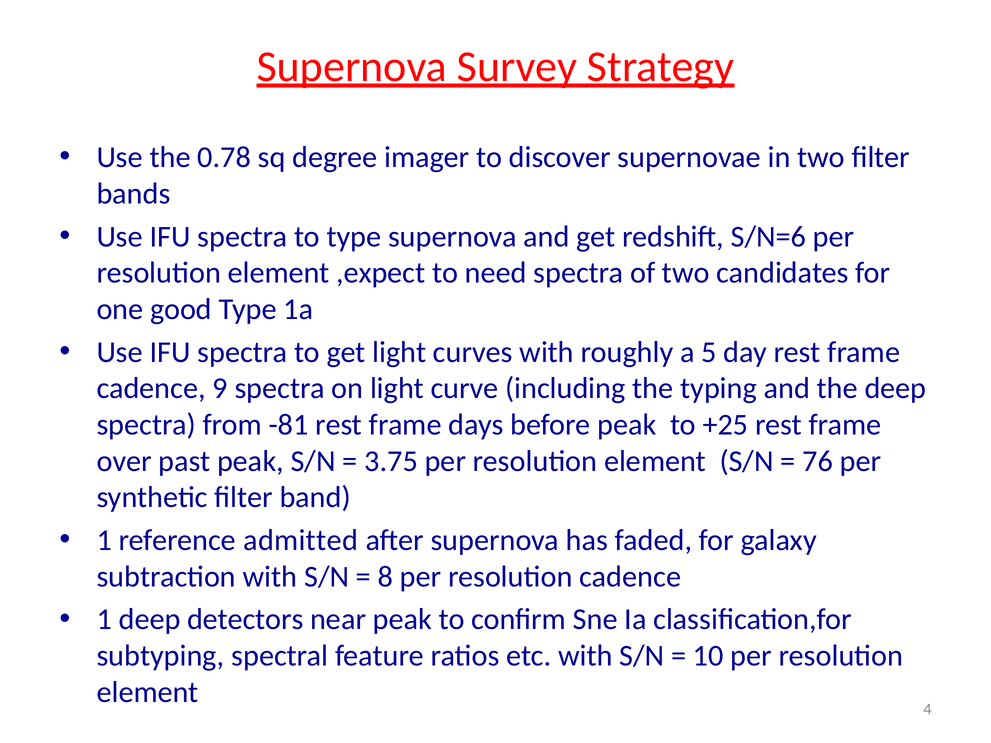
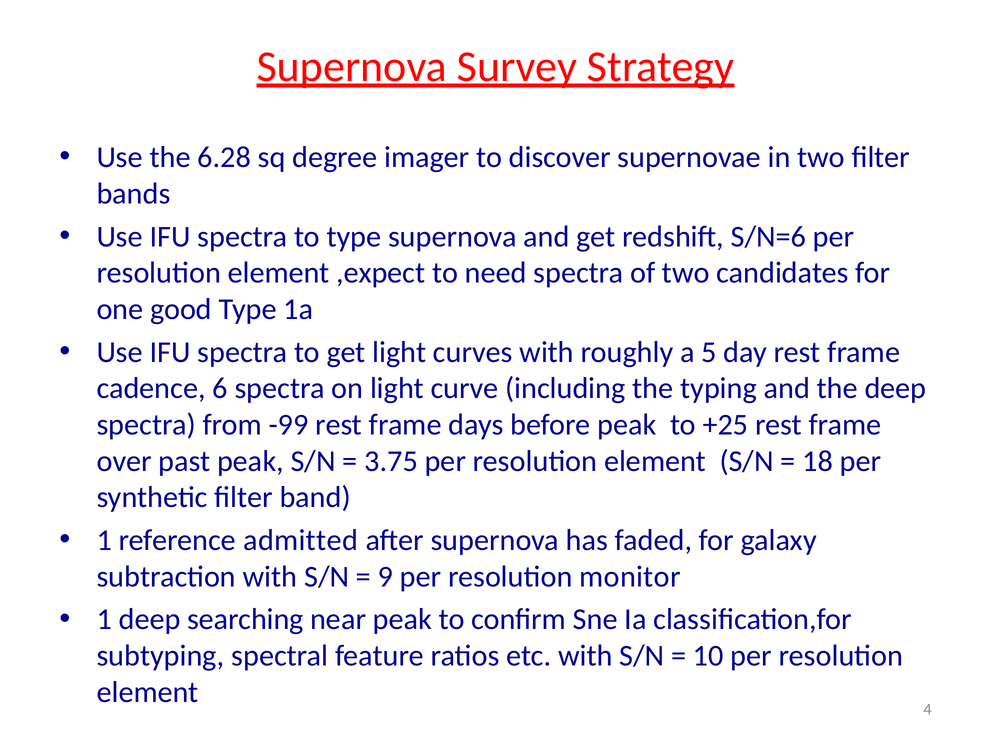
0.78: 0.78 -> 6.28
9: 9 -> 6
-81: -81 -> -99
76: 76 -> 18
8: 8 -> 9
resolution cadence: cadence -> monitor
detectors: detectors -> searching
